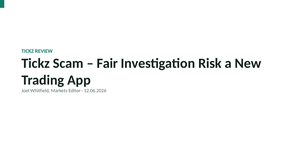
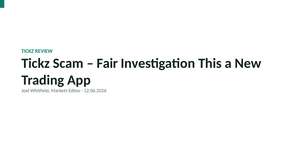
Risk: Risk -> This
